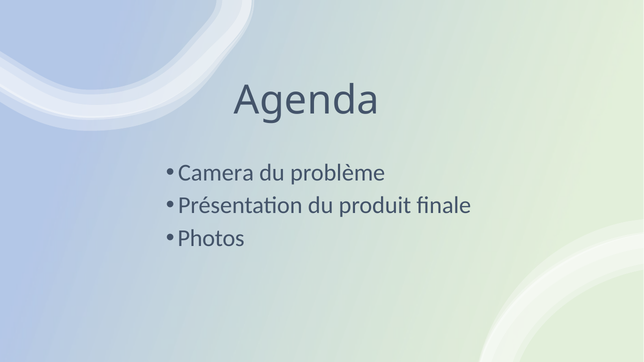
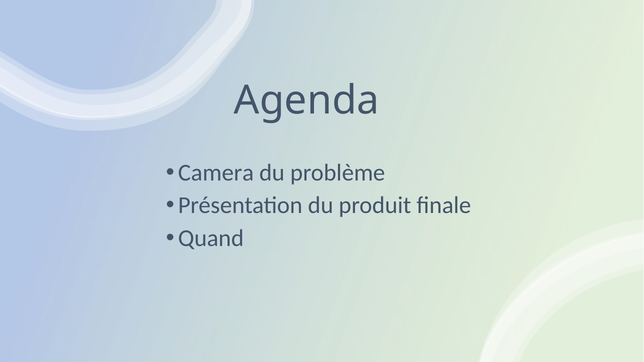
Photos: Photos -> Quand
